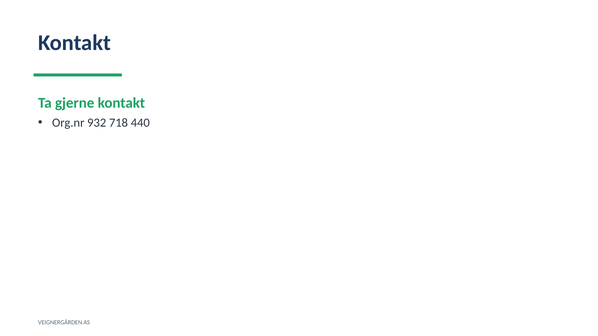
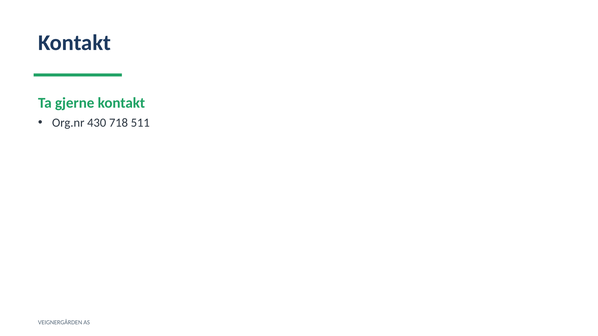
932: 932 -> 430
440: 440 -> 511
